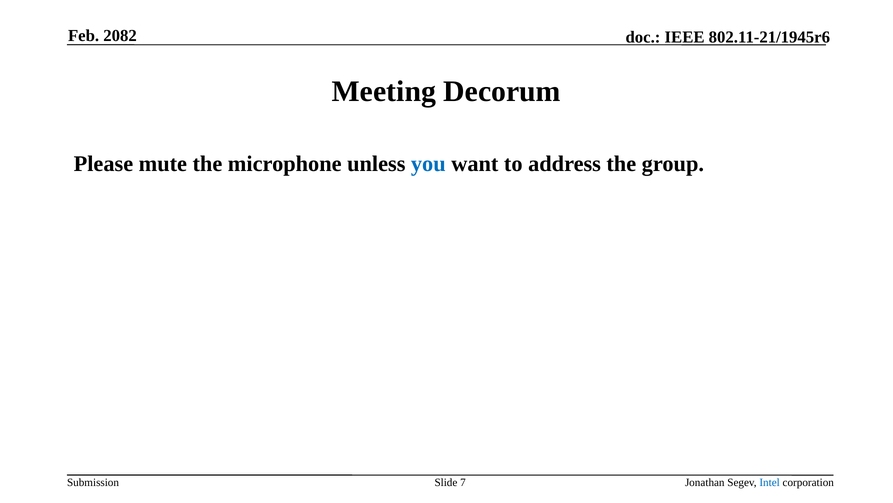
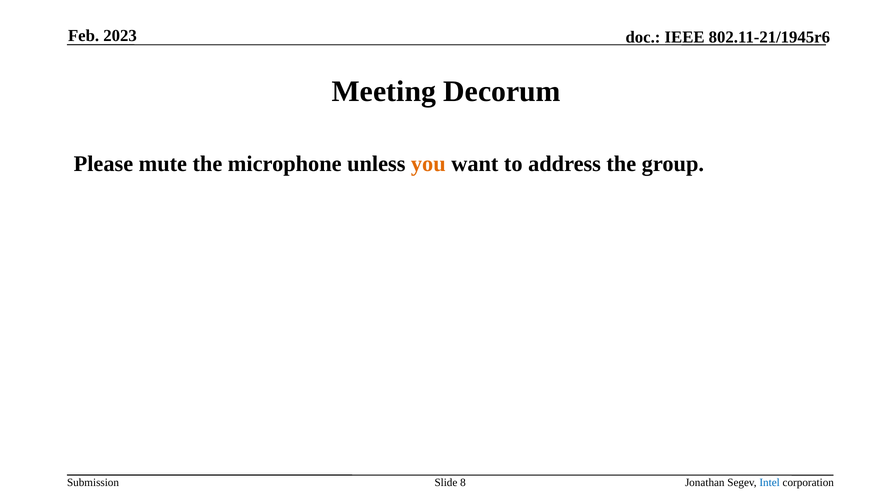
2082: 2082 -> 2023
you colour: blue -> orange
7: 7 -> 8
